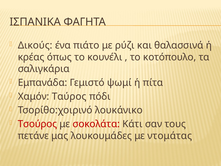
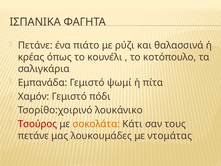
Δικούς at (35, 45): Δικούς -> Πετάνε
Χαμόν Ταύρος: Ταύρος -> Γεμιστό
σοκολάτα colour: red -> orange
